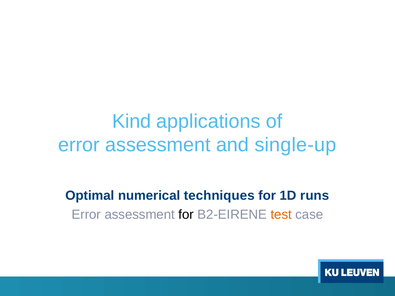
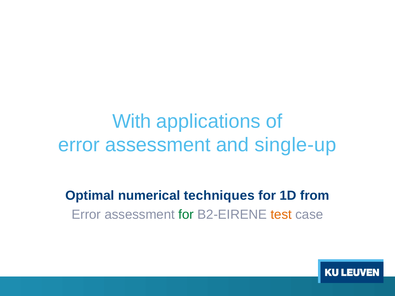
Kind: Kind -> With
runs: runs -> from
for at (186, 215) colour: black -> green
